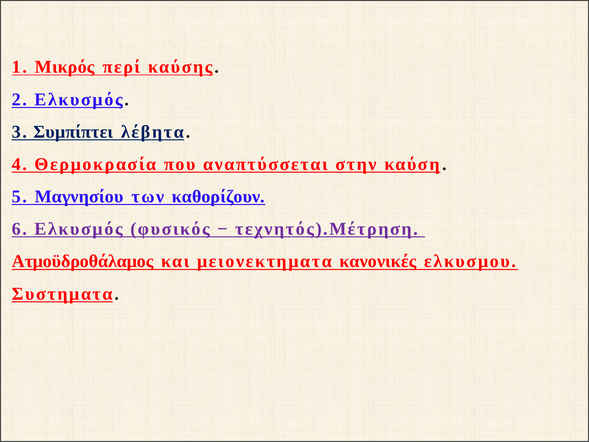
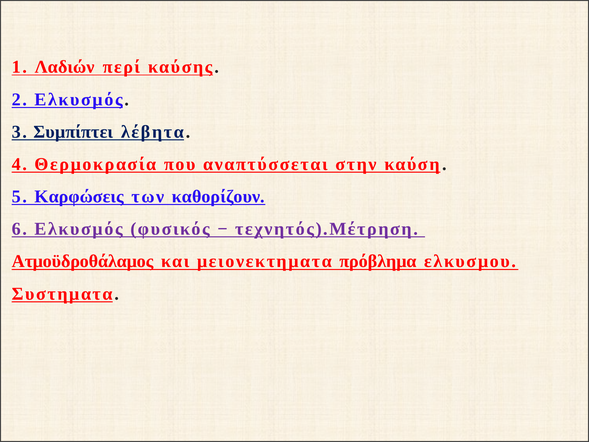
Μικρός: Μικρός -> Λαδιών
Μαγνησίου: Μαγνησίου -> Καρφώσεις
κανονικές: κανονικές -> πρόβλημα
